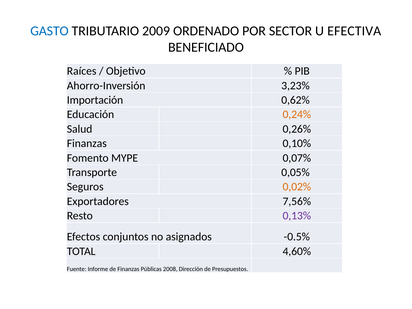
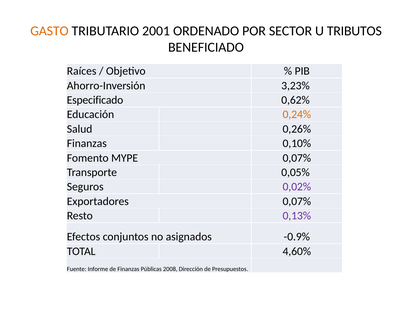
GASTO colour: blue -> orange
2009: 2009 -> 2001
EFECTIVA: EFECTIVA -> TRIBUTOS
Importación: Importación -> Especificado
0,02% colour: orange -> purple
Exportadores 7,56%: 7,56% -> 0,07%
-0.5%: -0.5% -> -0.9%
